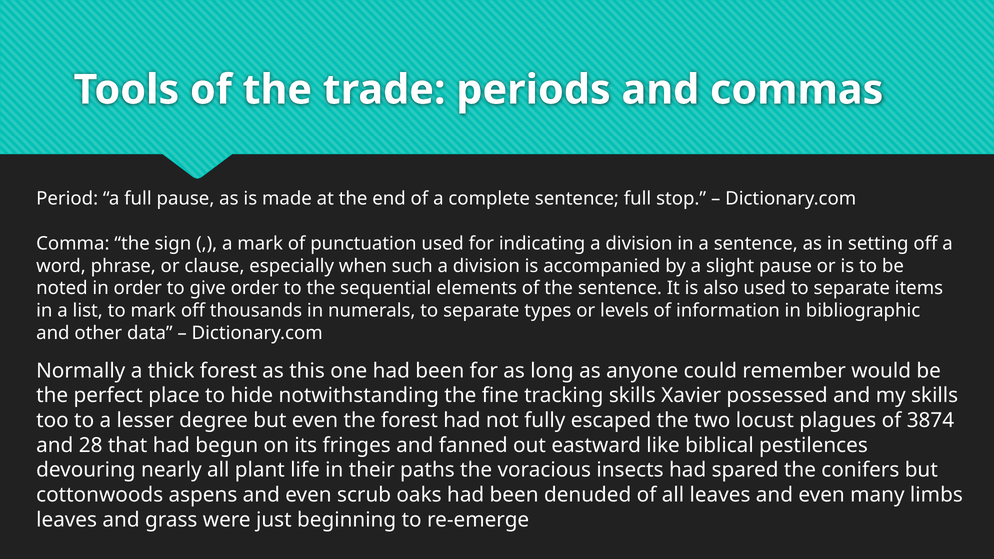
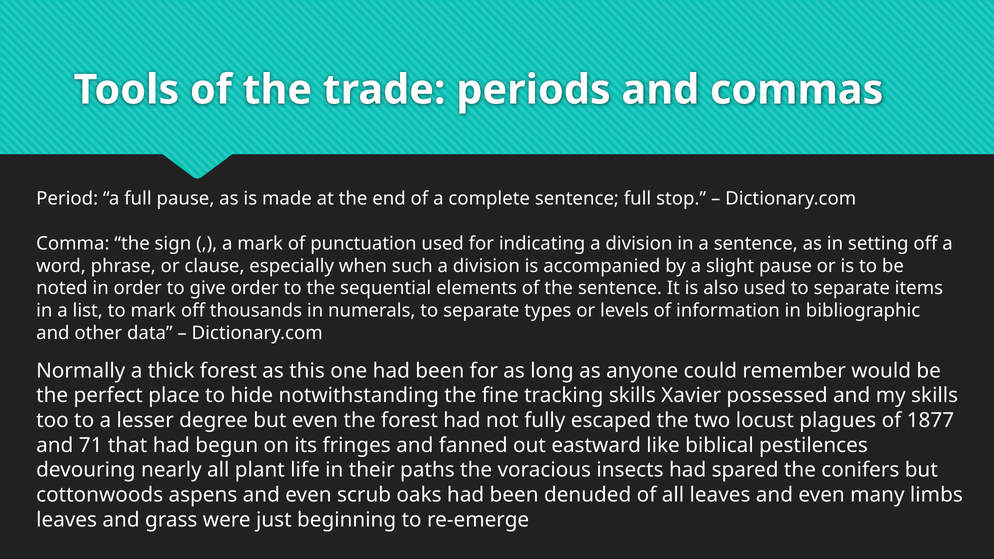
3874: 3874 -> 1877
28: 28 -> 71
